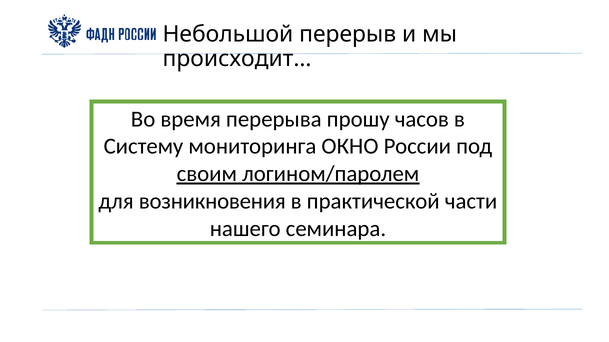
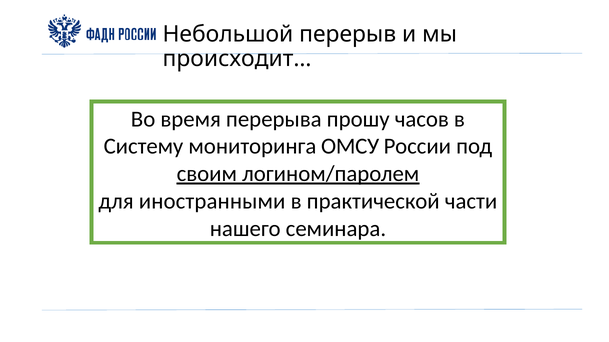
ОКНО: ОКНО -> ОМСУ
возникновения: возникновения -> иностранными
